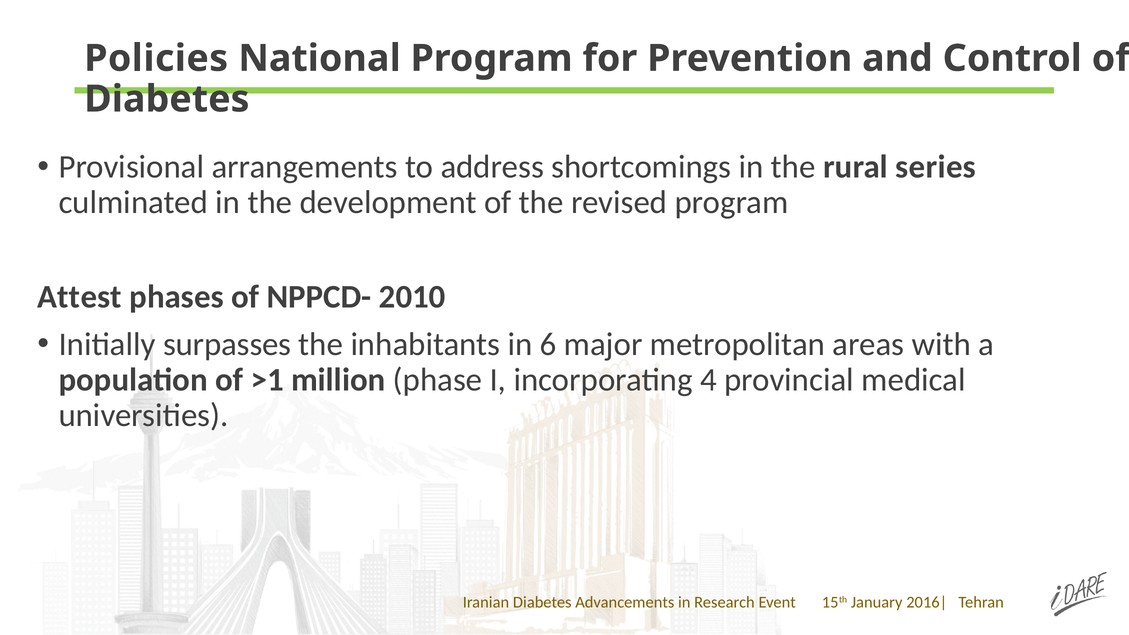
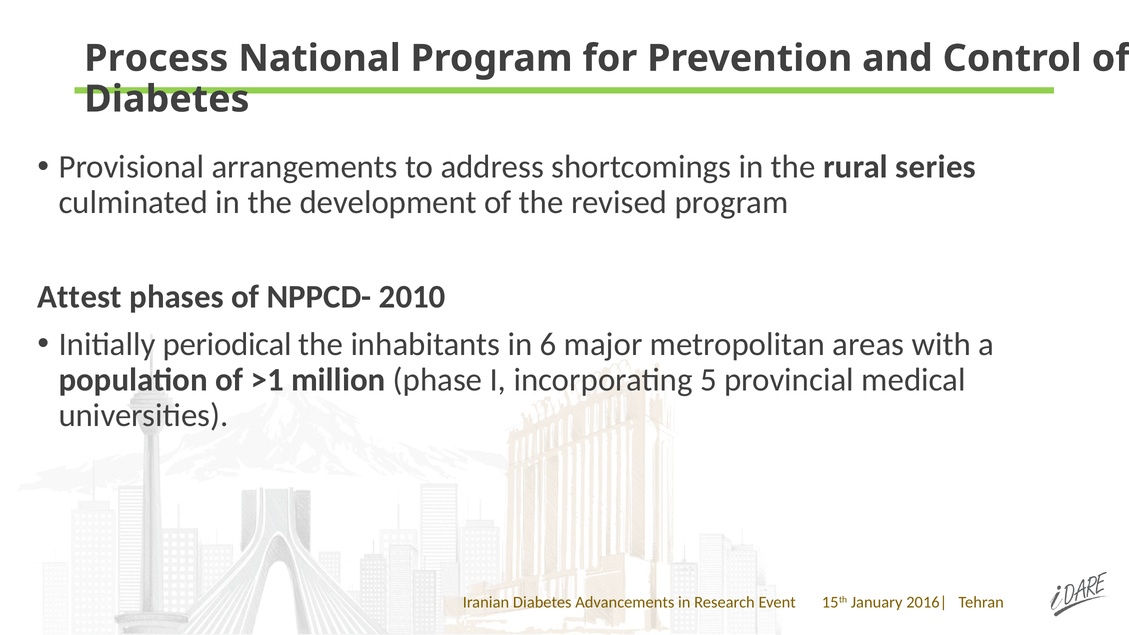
Policies: Policies -> Process
surpasses: surpasses -> periodical
4: 4 -> 5
